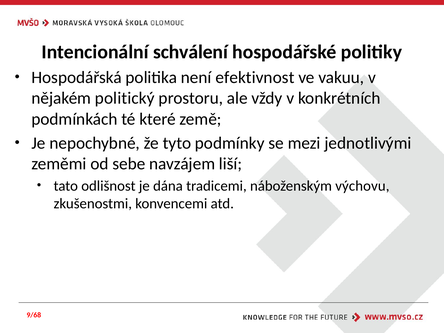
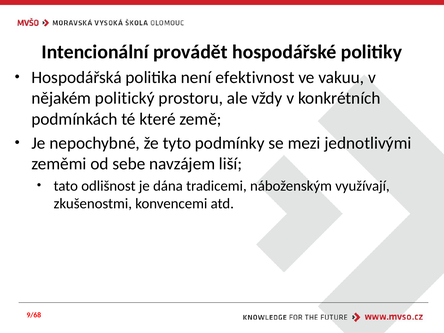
schválení: schválení -> provádět
výchovu: výchovu -> využívají
